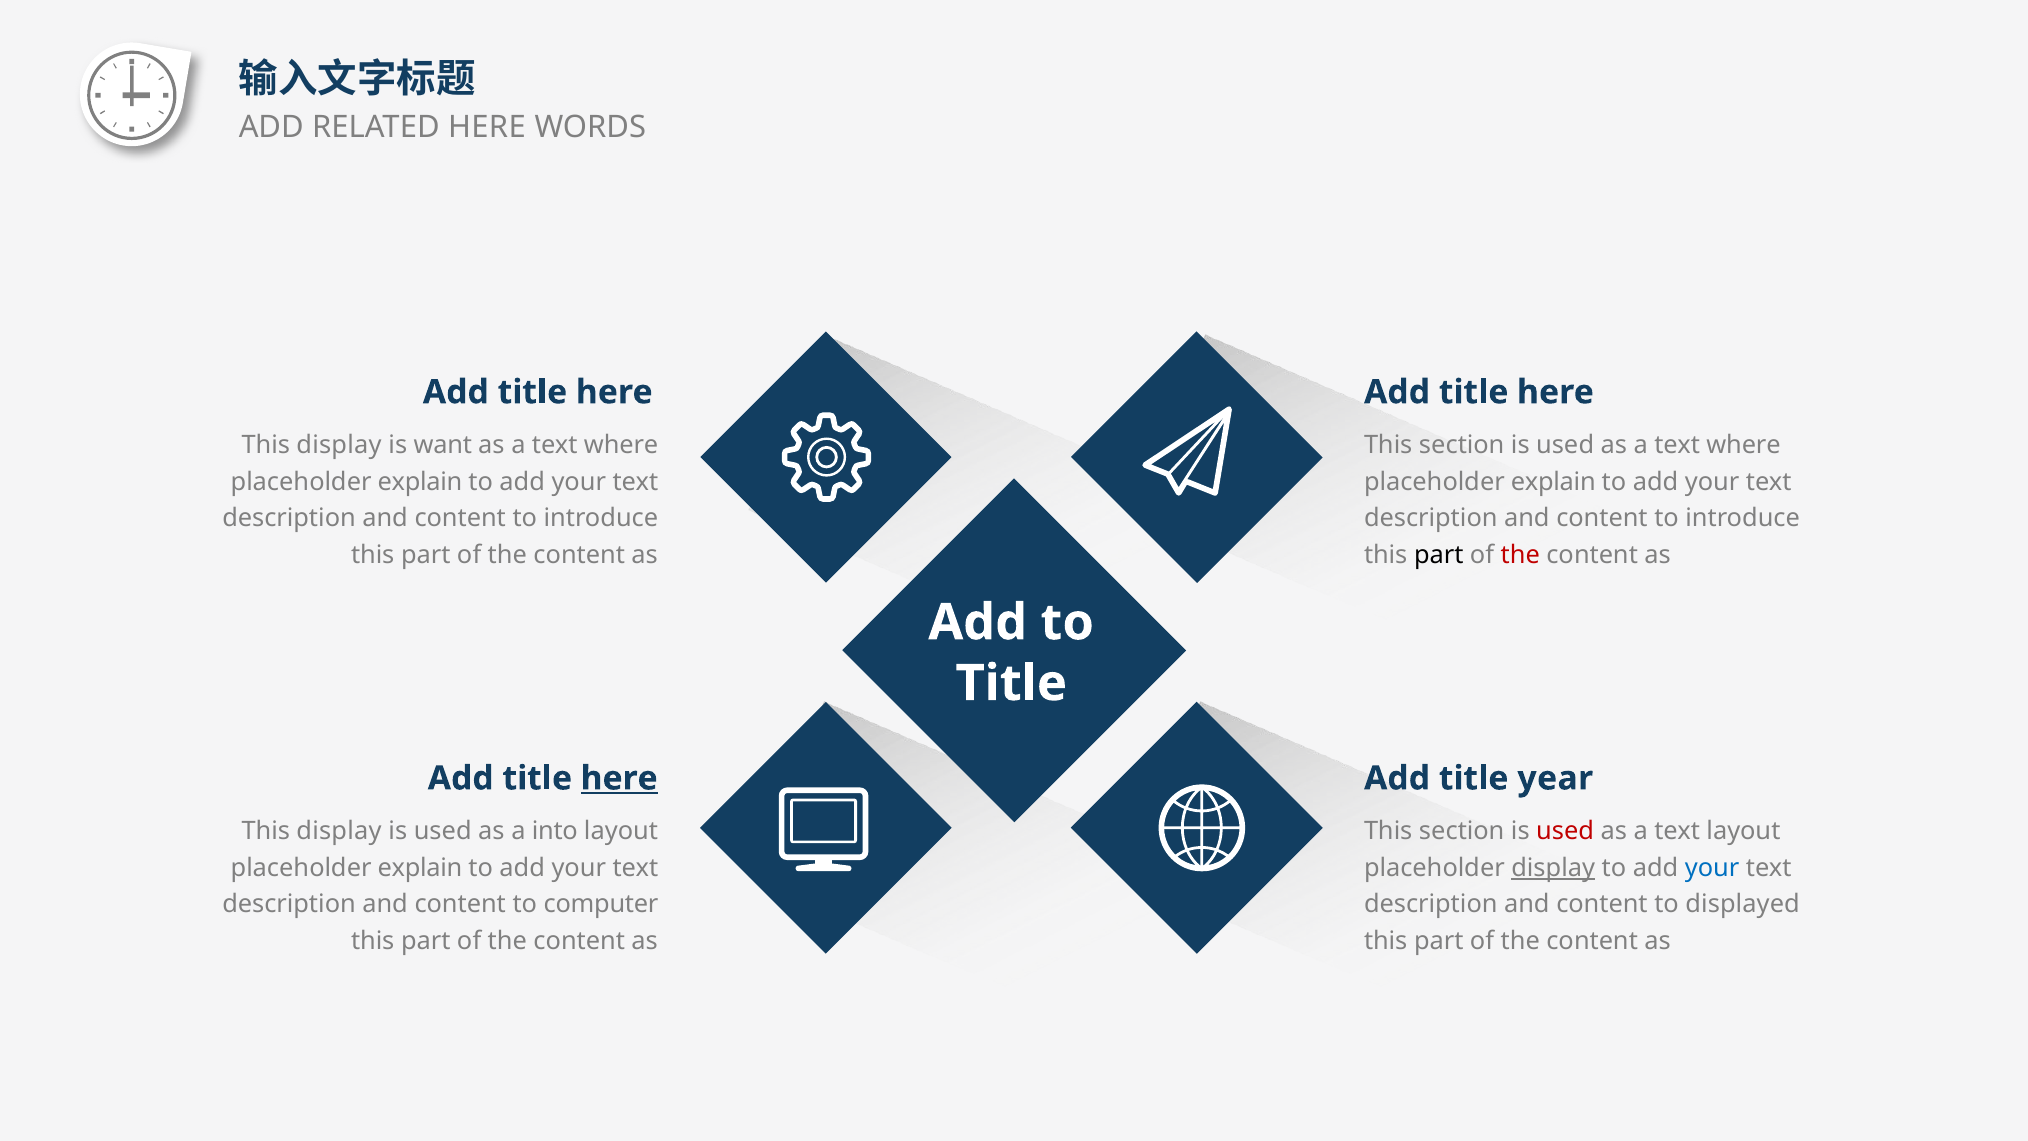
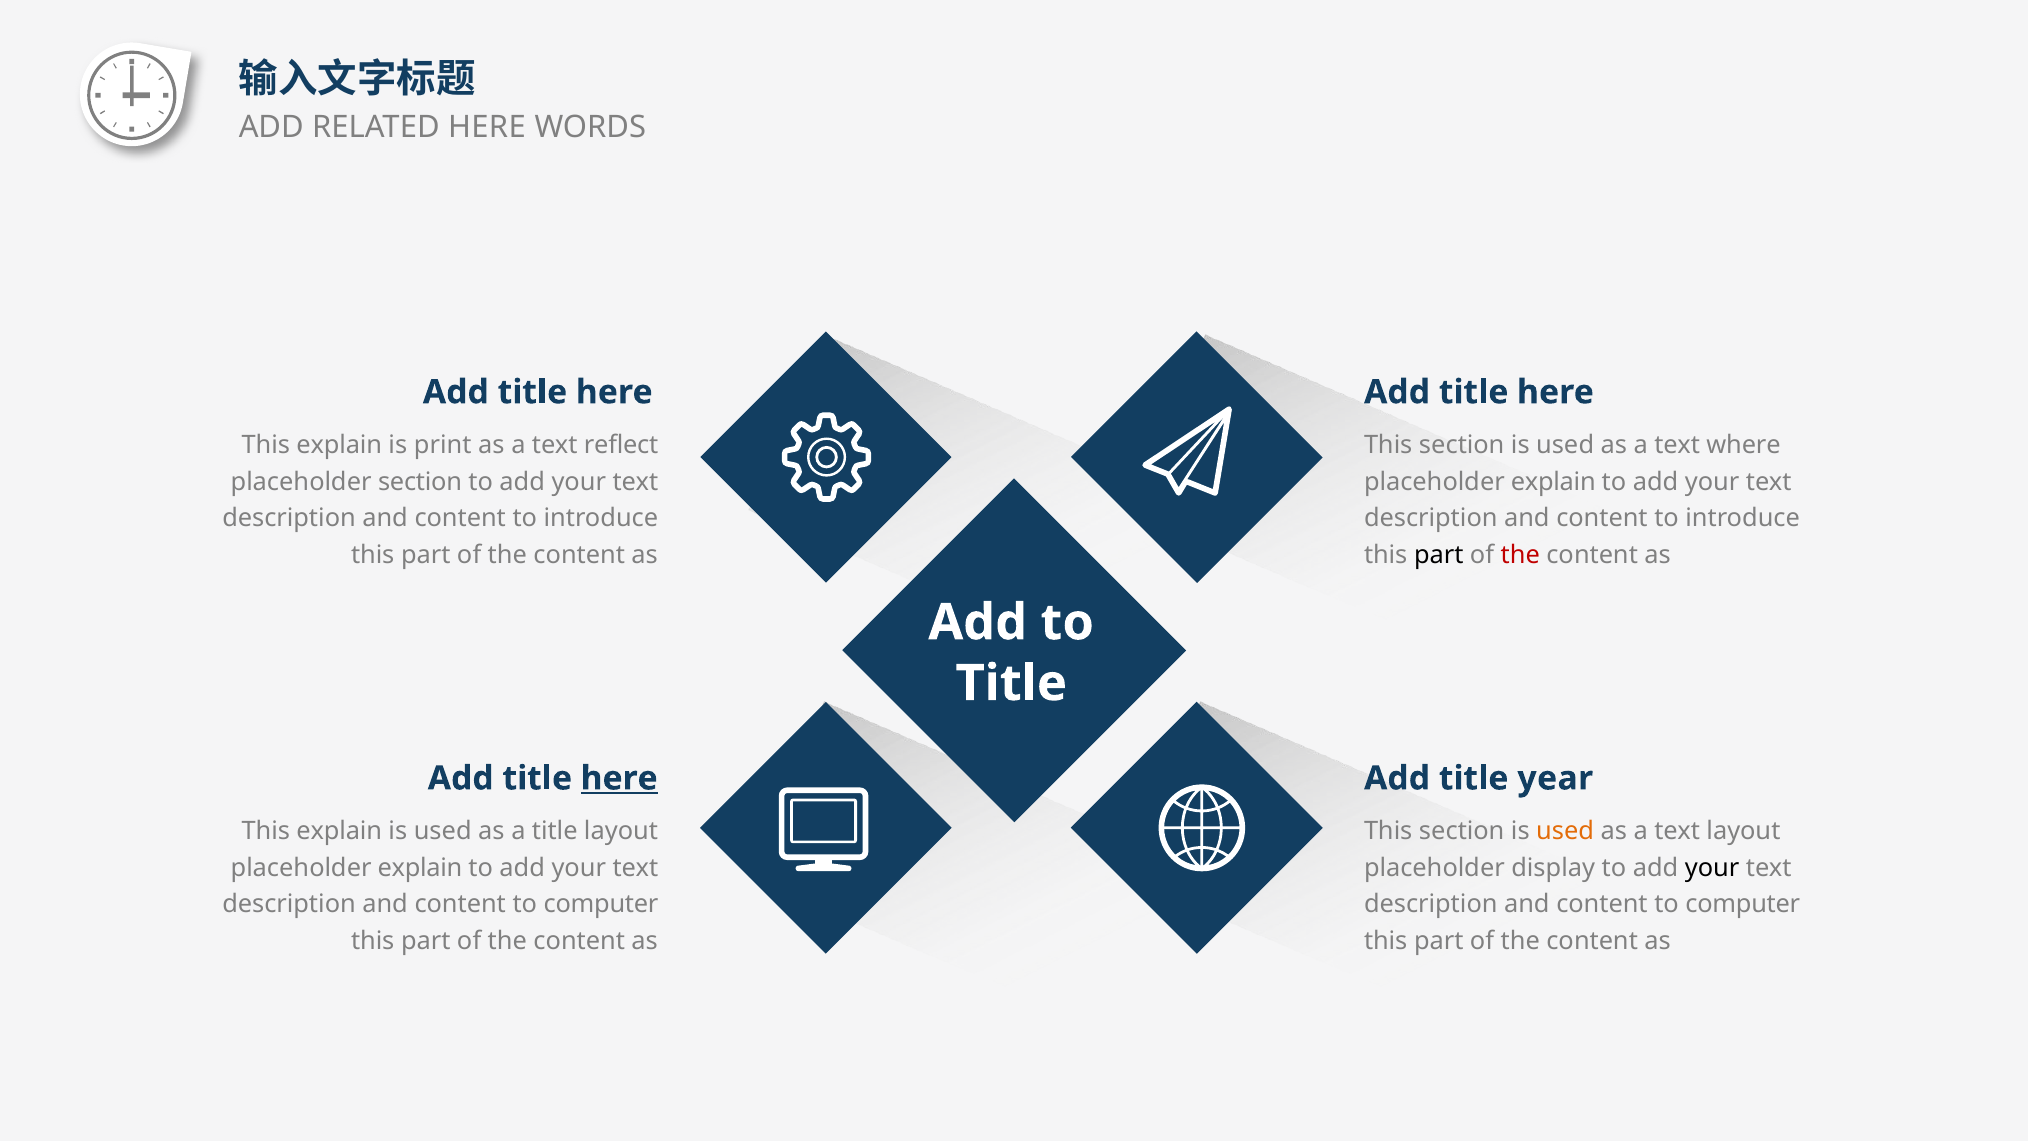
display at (339, 445): display -> explain
want: want -> print
where at (621, 445): where -> reflect
explain at (420, 482): explain -> section
display at (339, 832): display -> explain
a into: into -> title
used at (1565, 832) colour: red -> orange
display at (1553, 868) underline: present -> none
your at (1712, 868) colour: blue -> black
displayed at (1743, 905): displayed -> computer
